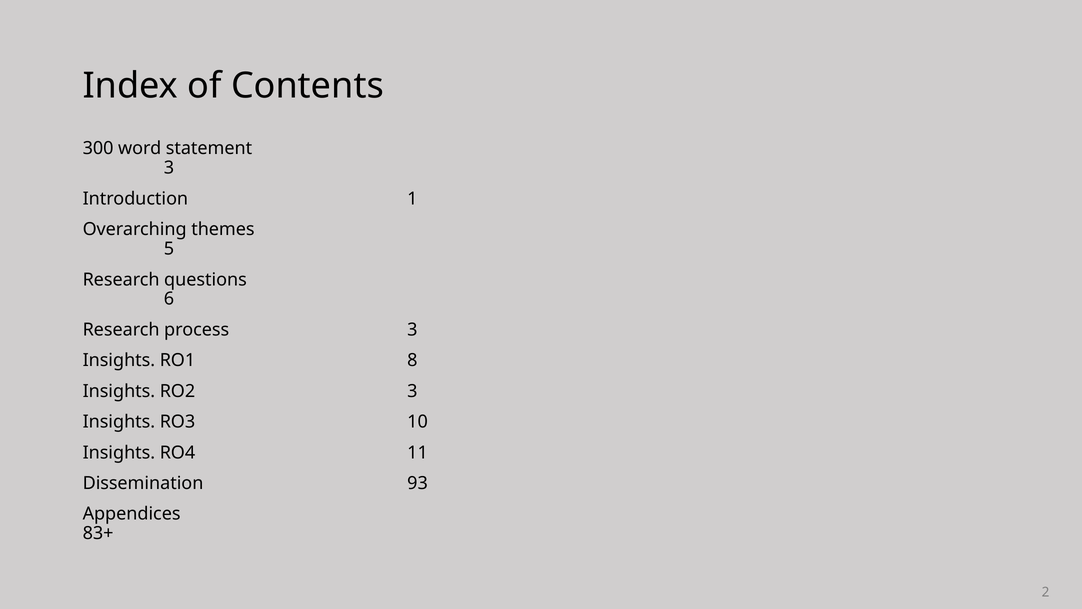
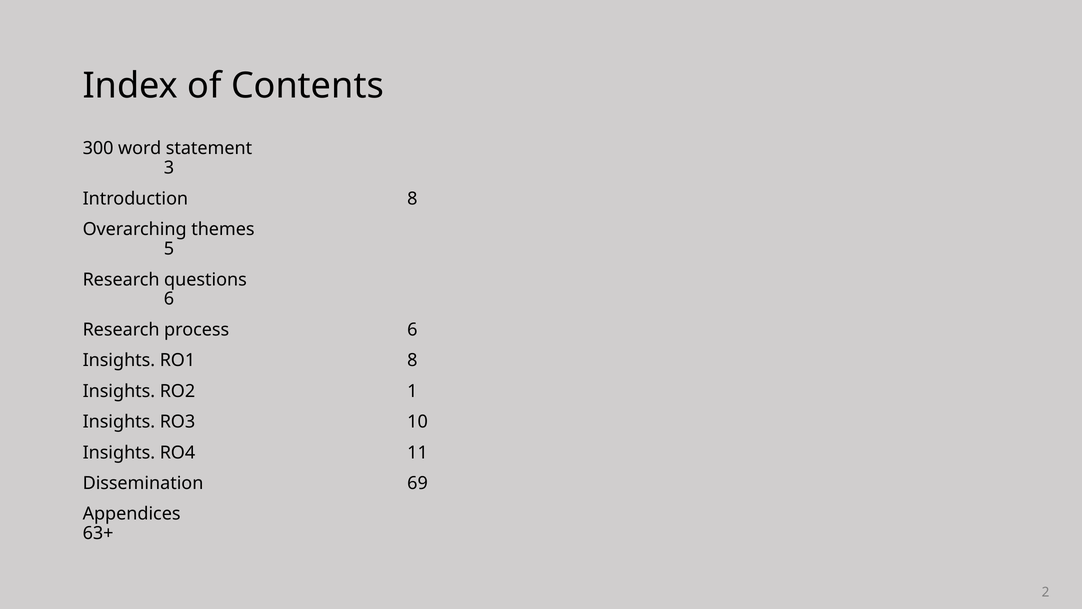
Introduction 1: 1 -> 8
process 3: 3 -> 6
RO2 3: 3 -> 1
93: 93 -> 69
83+: 83+ -> 63+
